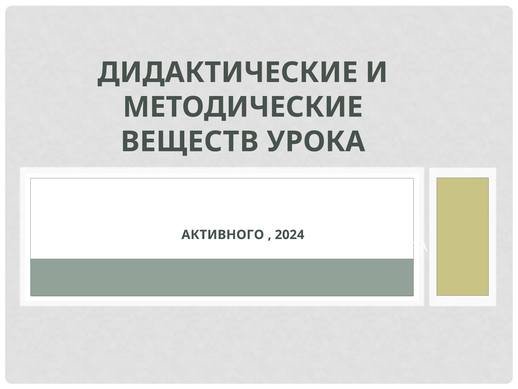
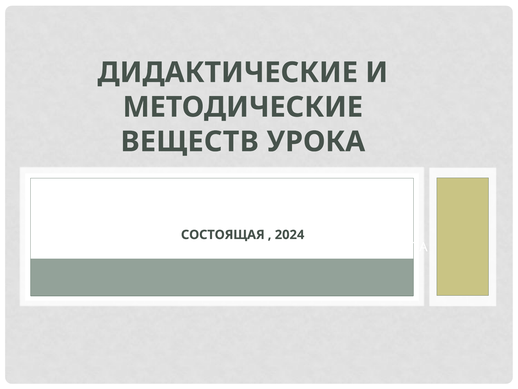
АКТИВНОГО: АКТИВНОГО -> СОСТОЯЩАЯ
